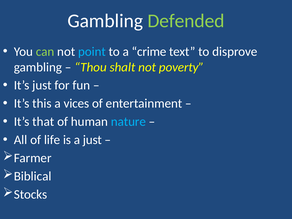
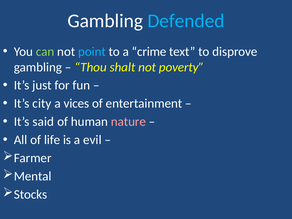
Defended colour: light green -> light blue
this: this -> city
that: that -> said
nature colour: light blue -> pink
a just: just -> evil
Biblical: Biblical -> Mental
